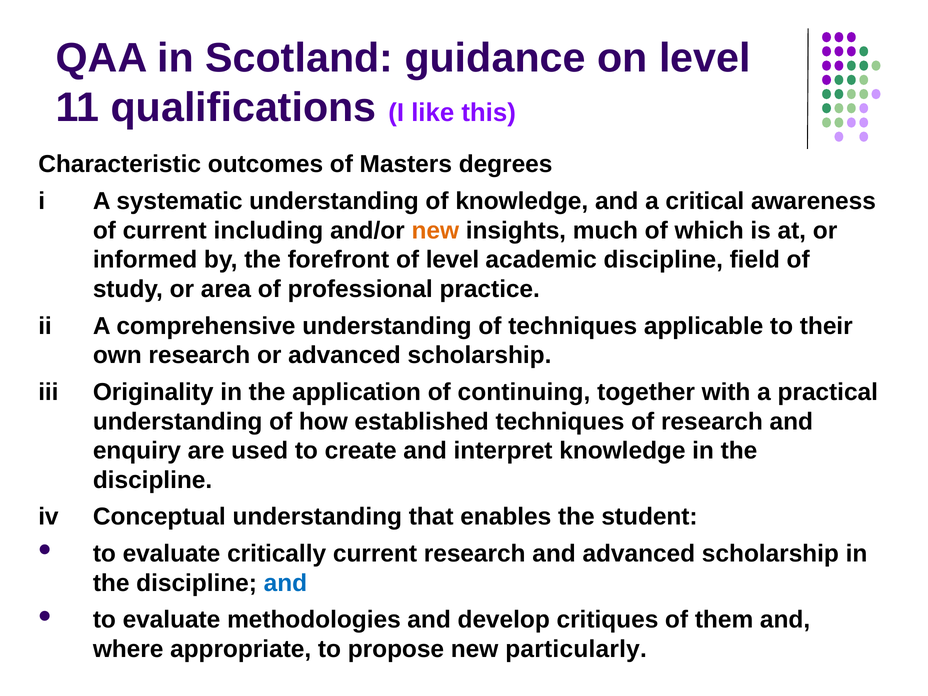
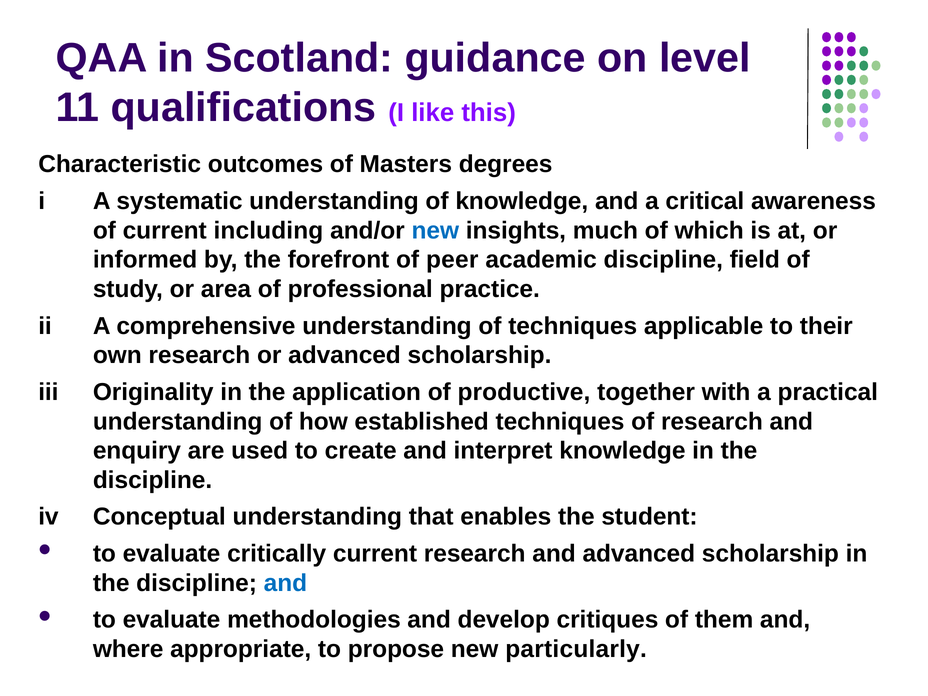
new at (435, 230) colour: orange -> blue
of level: level -> peer
continuing: continuing -> productive
